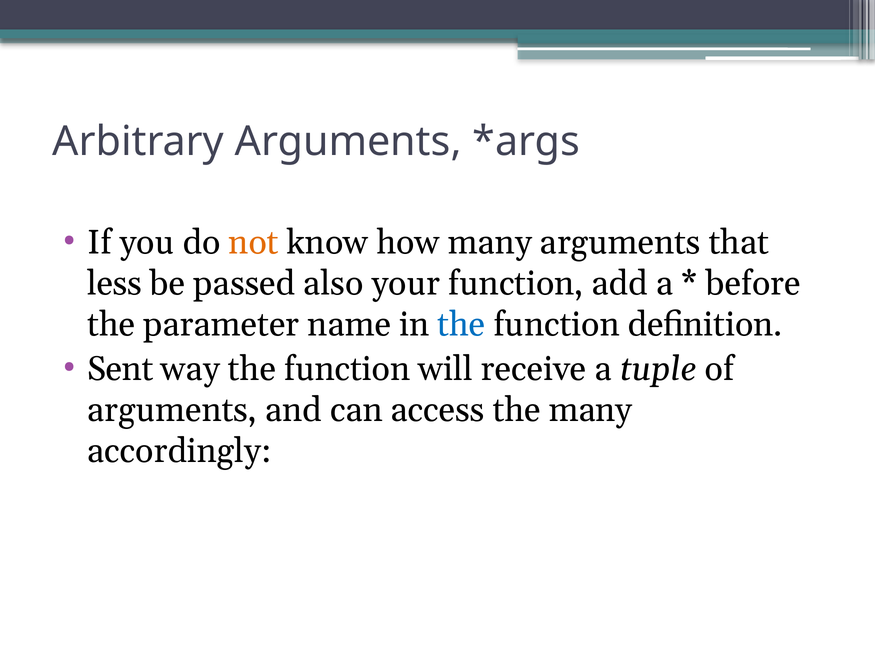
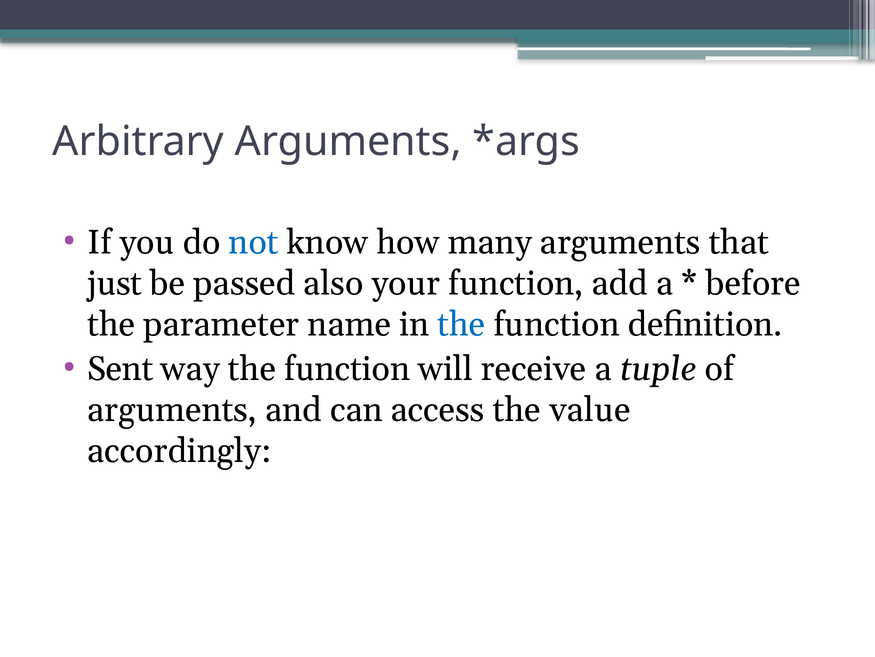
not colour: orange -> blue
less: less -> just
the many: many -> value
